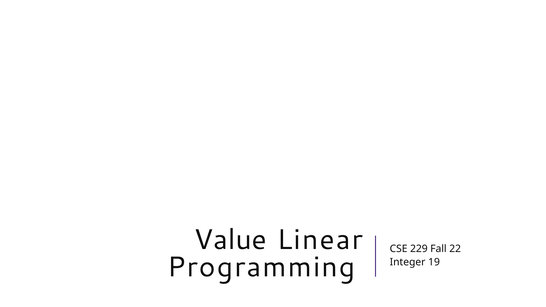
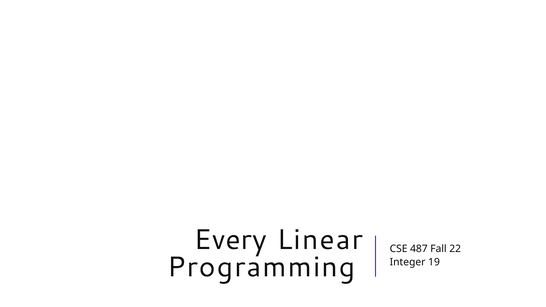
Value: Value -> Every
229: 229 -> 487
